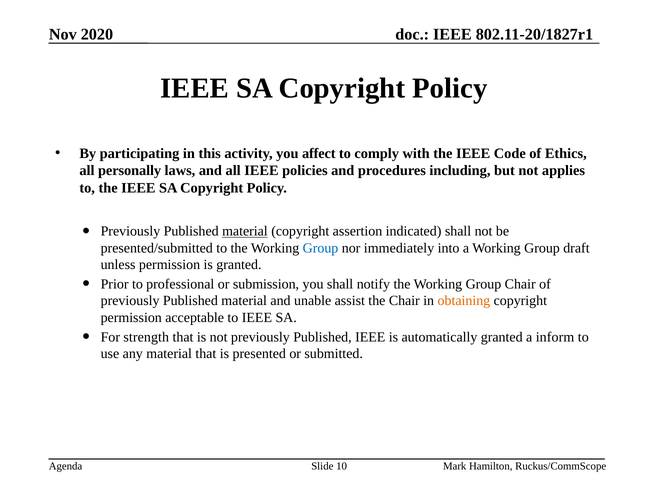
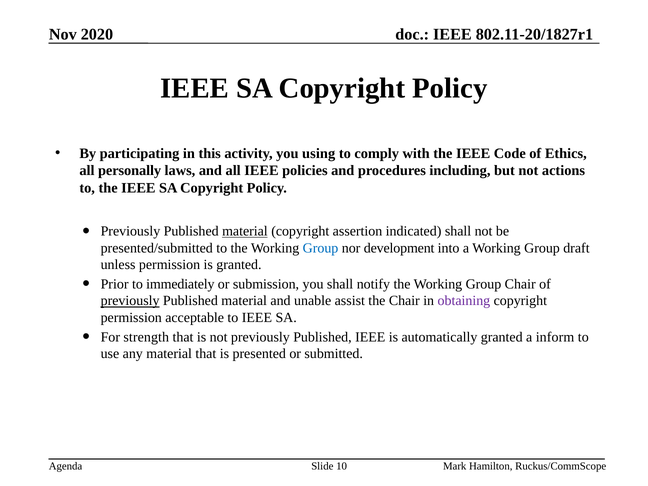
affect: affect -> using
applies: applies -> actions
immediately: immediately -> development
professional: professional -> immediately
previously at (130, 301) underline: none -> present
obtaining colour: orange -> purple
